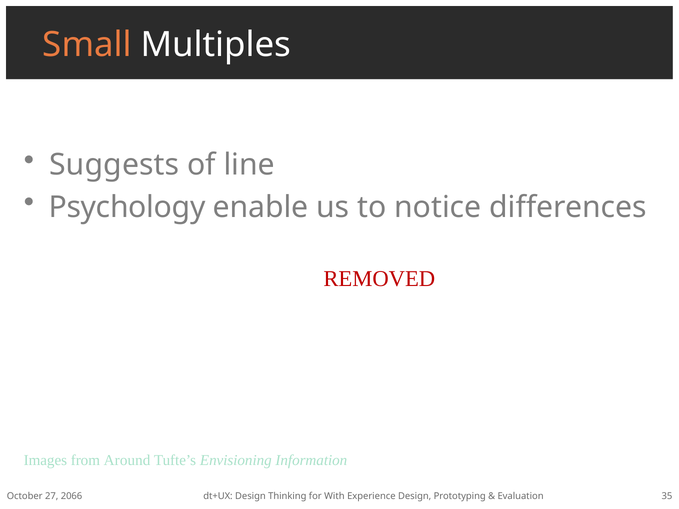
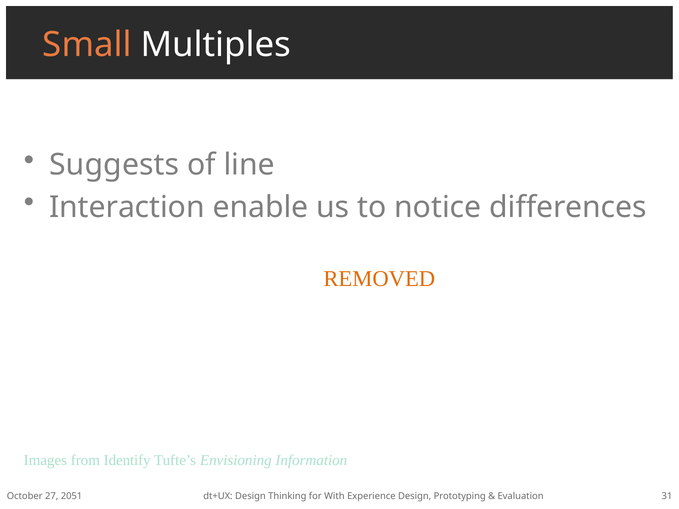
Psychology: Psychology -> Interaction
REMOVED colour: red -> orange
Around: Around -> Identify
2066: 2066 -> 2051
35: 35 -> 31
